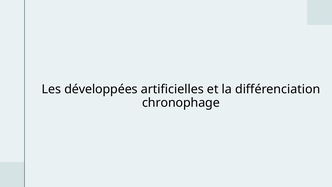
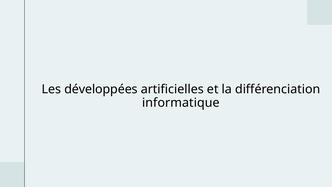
chronophage: chronophage -> informatique
